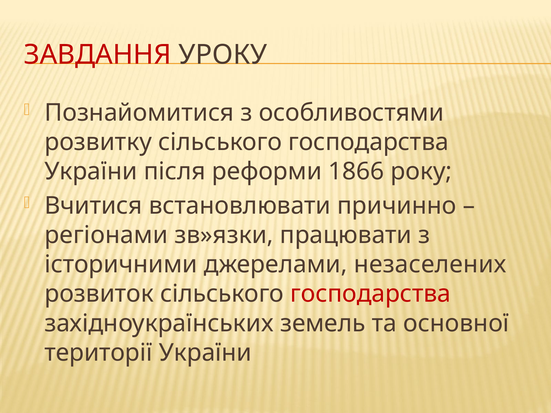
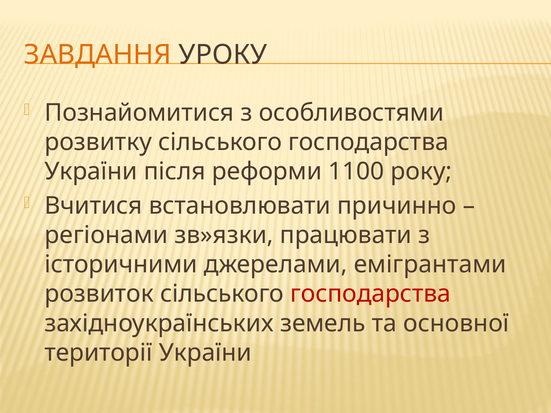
ЗАВДАННЯ colour: red -> orange
1866: 1866 -> 1100
незаселених: незаселених -> емігрантами
